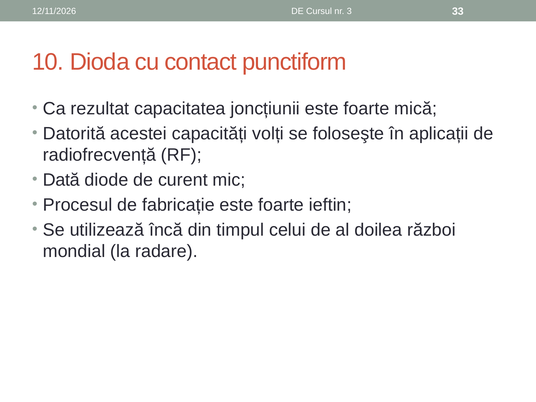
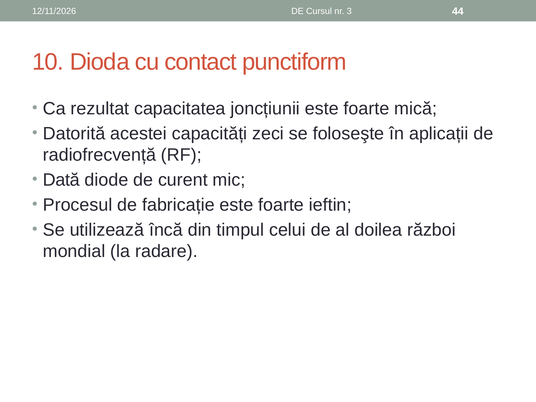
33: 33 -> 44
volți: volți -> zeci
